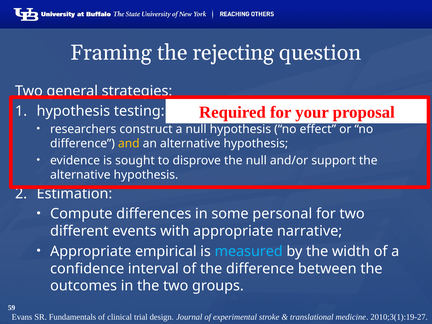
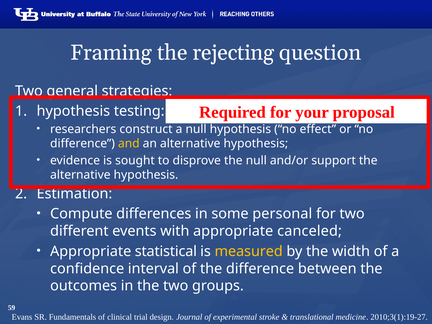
narrative: narrative -> canceled
empirical: empirical -> statistical
measured colour: light blue -> yellow
